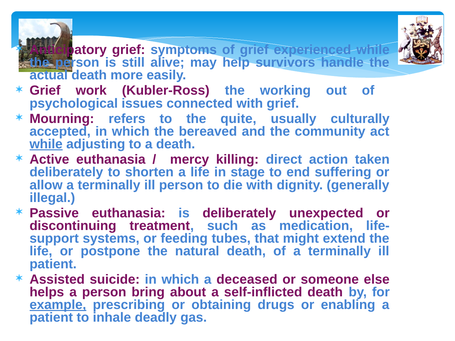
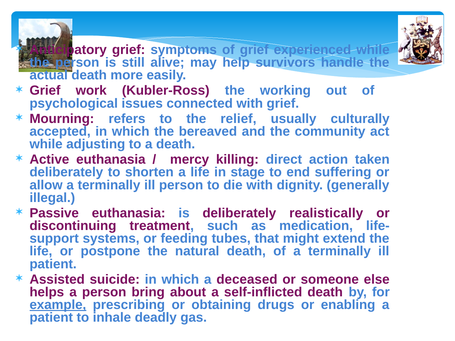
quite: quite -> relief
while at (46, 144) underline: present -> none
unexpected: unexpected -> realistically
